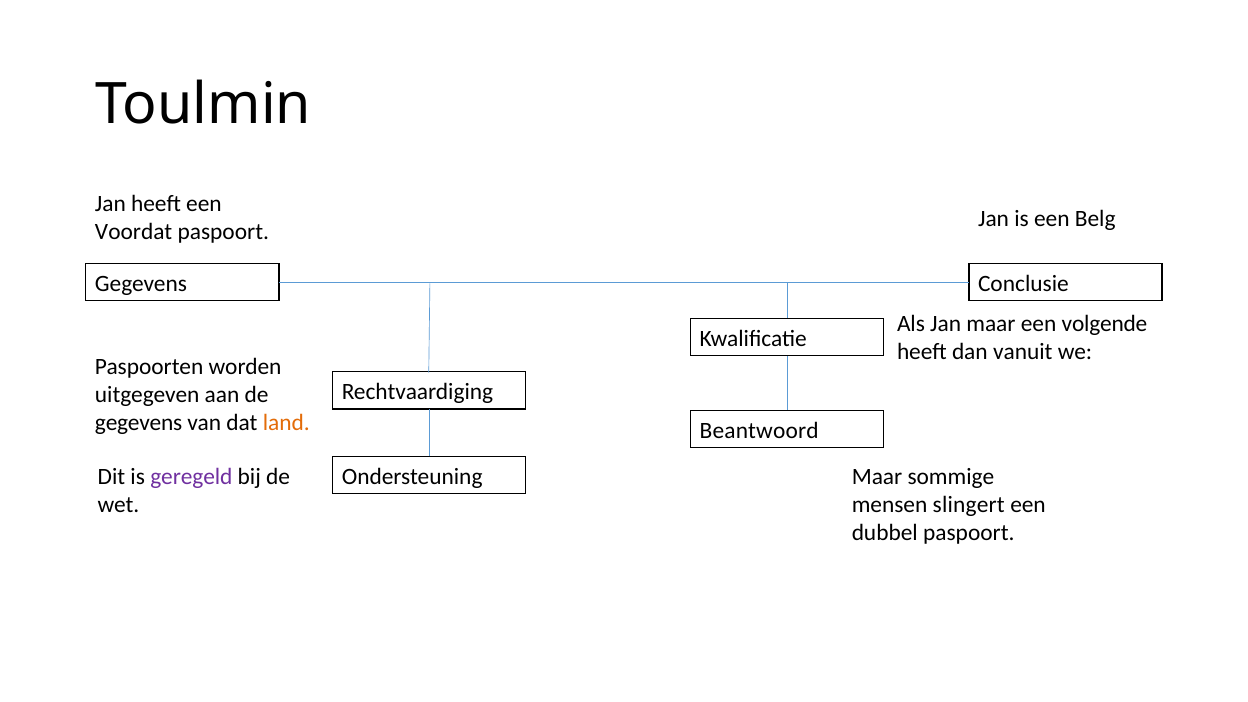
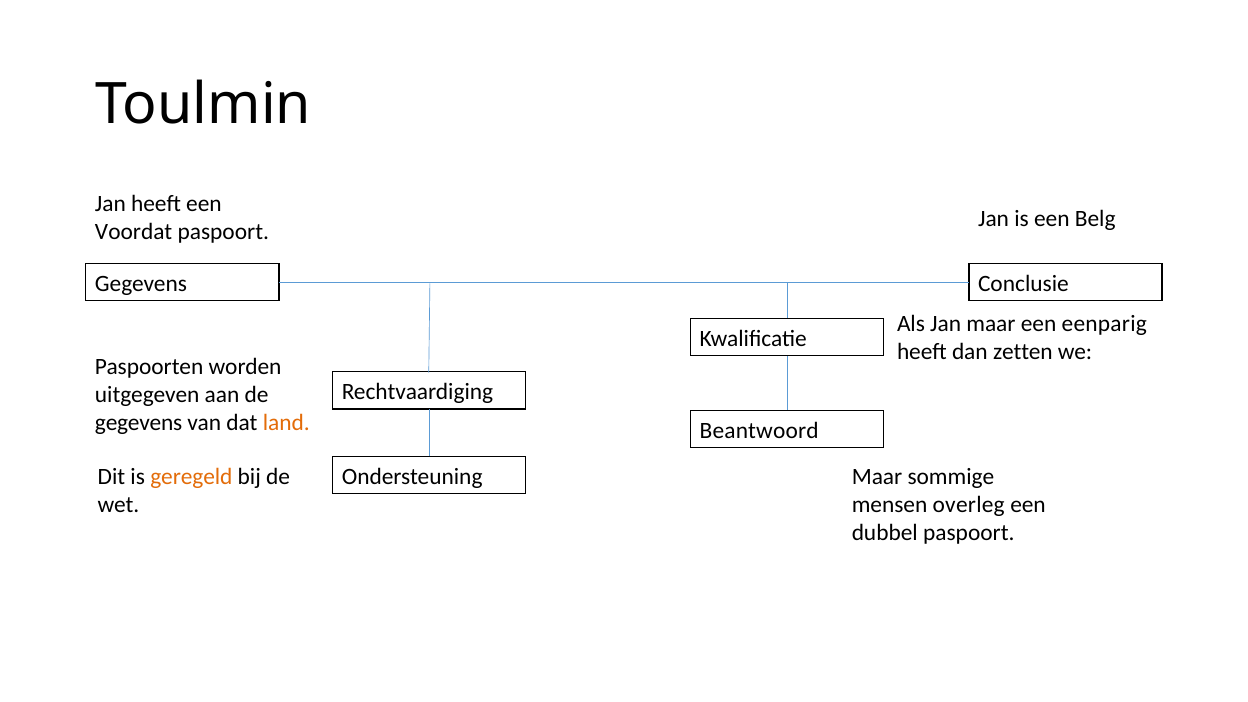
volgende: volgende -> eenparig
vanuit: vanuit -> zetten
geregeld colour: purple -> orange
slingert: slingert -> overleg
